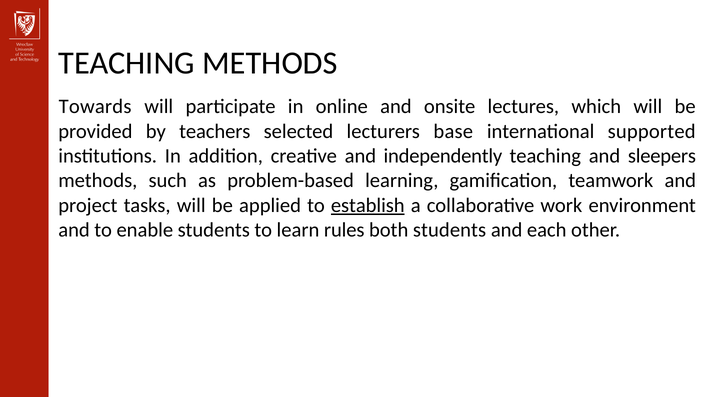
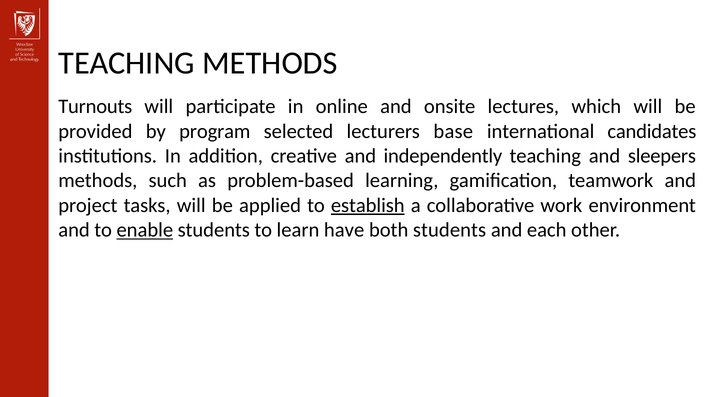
Towards: Towards -> Turnouts
teachers: teachers -> program
supported: supported -> candidates
enable underline: none -> present
rules: rules -> have
